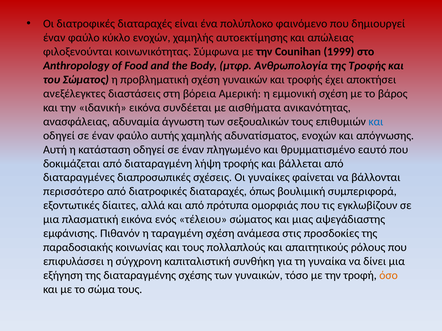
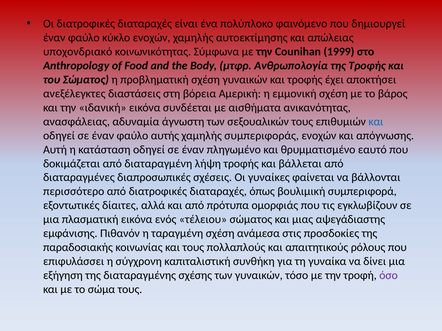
φιλοξενούνται: φιλοξενούνται -> υποχονδριακό
αδυνατίσματος: αδυνατίσματος -> συμπεριφοράς
όσο colour: orange -> purple
